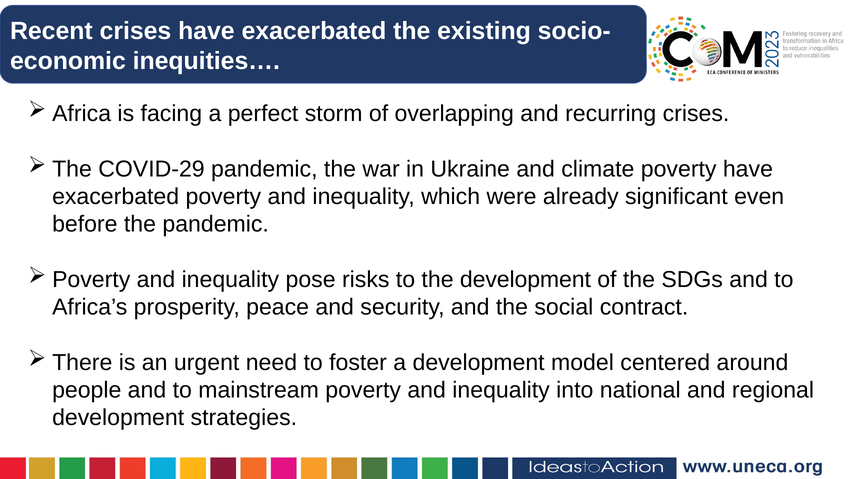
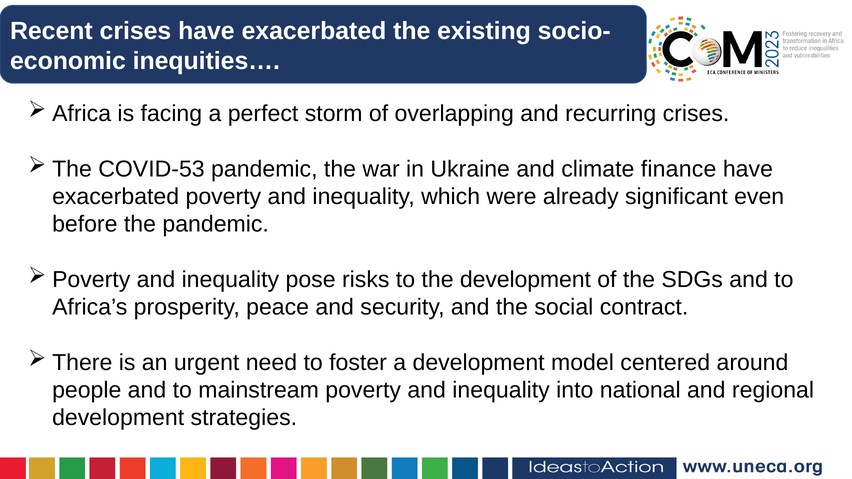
COVID-29: COVID-29 -> COVID-53
climate poverty: poverty -> finance
